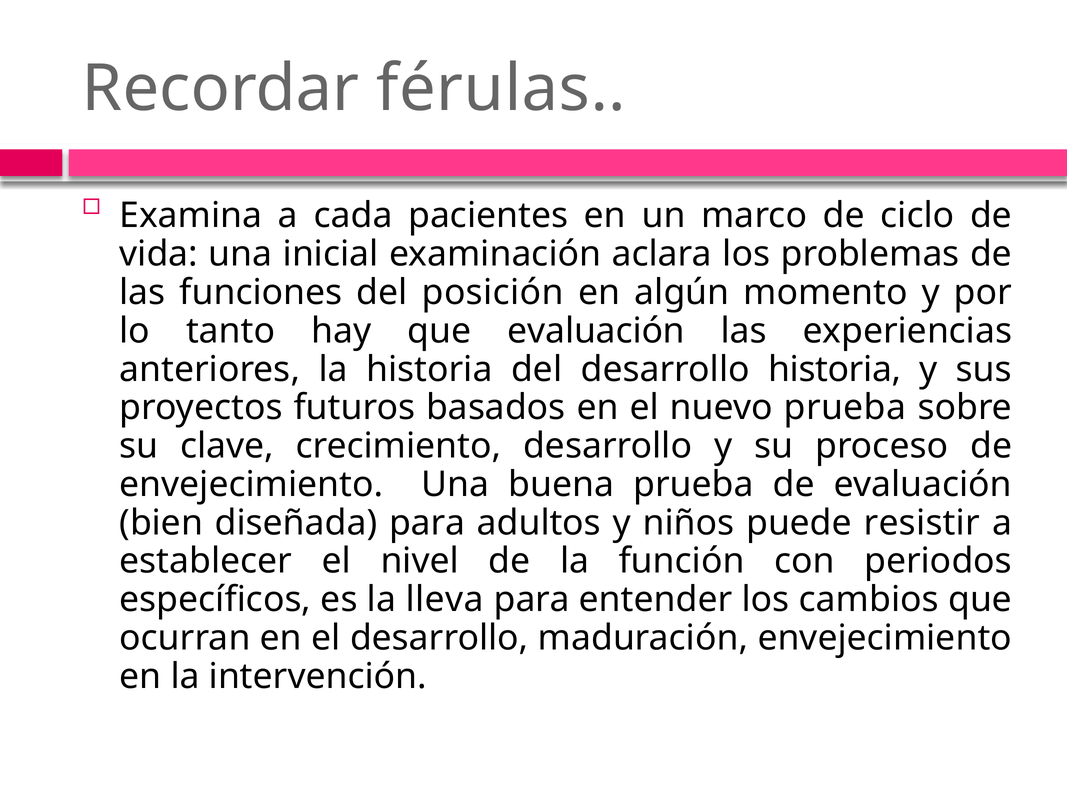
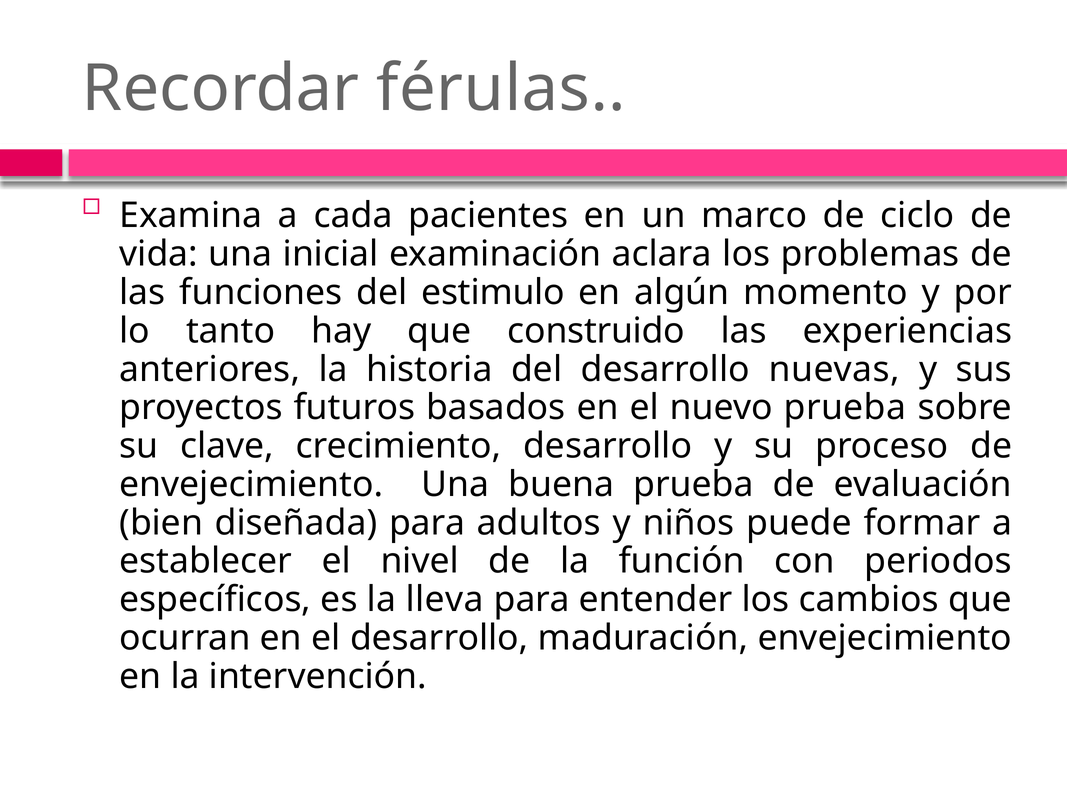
posición: posición -> estimulo
que evaluación: evaluación -> construido
desarrollo historia: historia -> nuevas
resistir: resistir -> formar
